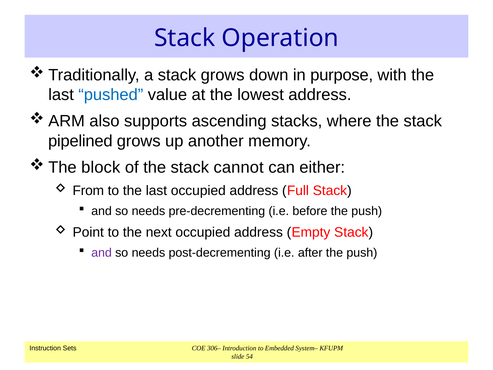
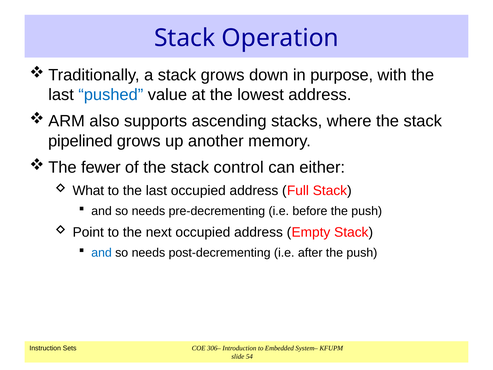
block: block -> fewer
cannot: cannot -> control
From: From -> What
and at (102, 253) colour: purple -> blue
